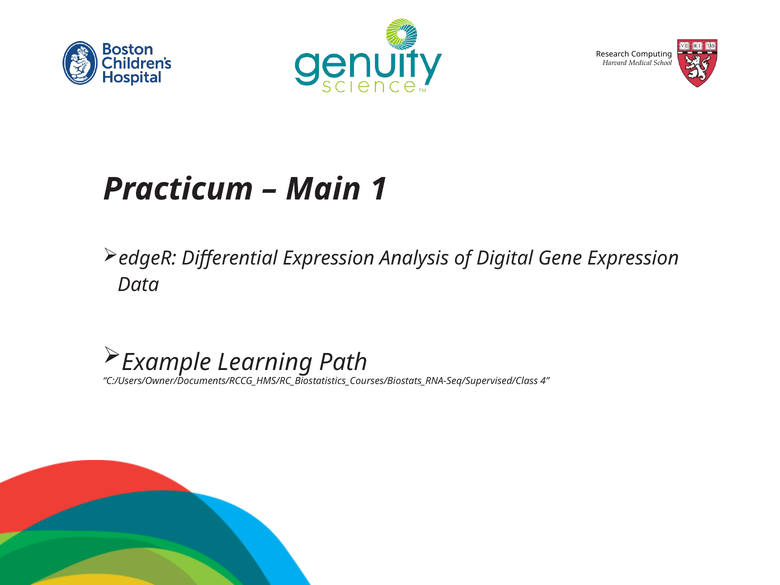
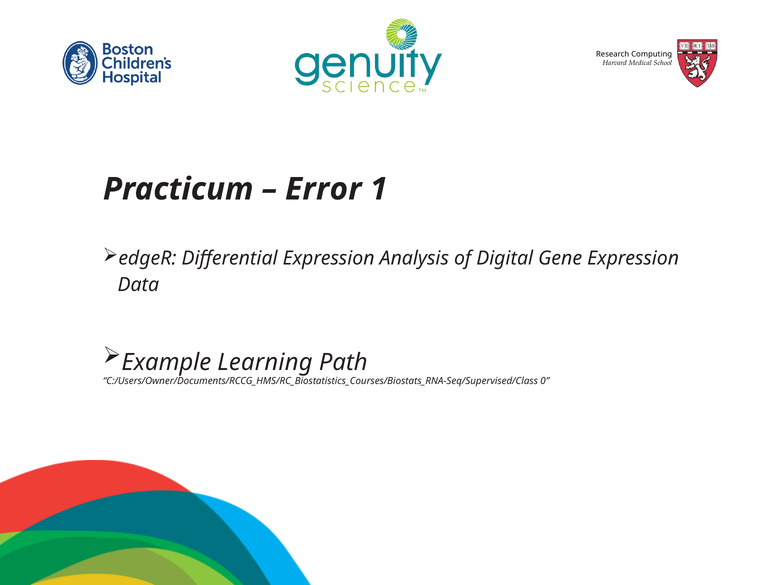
Main: Main -> Error
4: 4 -> 0
